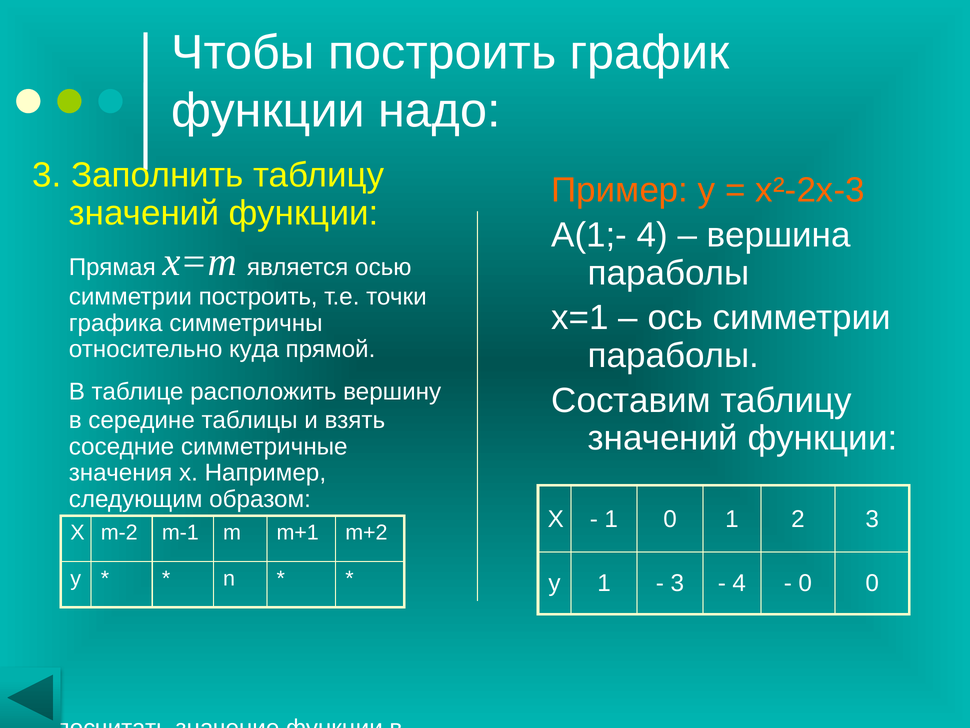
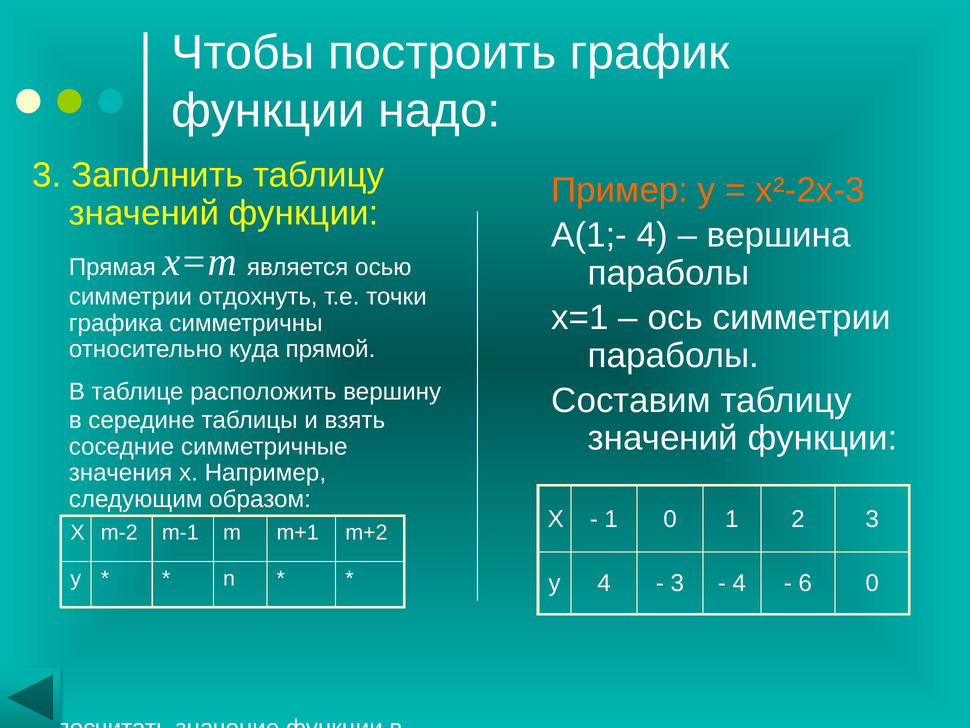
симметрии построить: построить -> отдохнуть
у 1: 1 -> 4
0 at (805, 583): 0 -> 6
